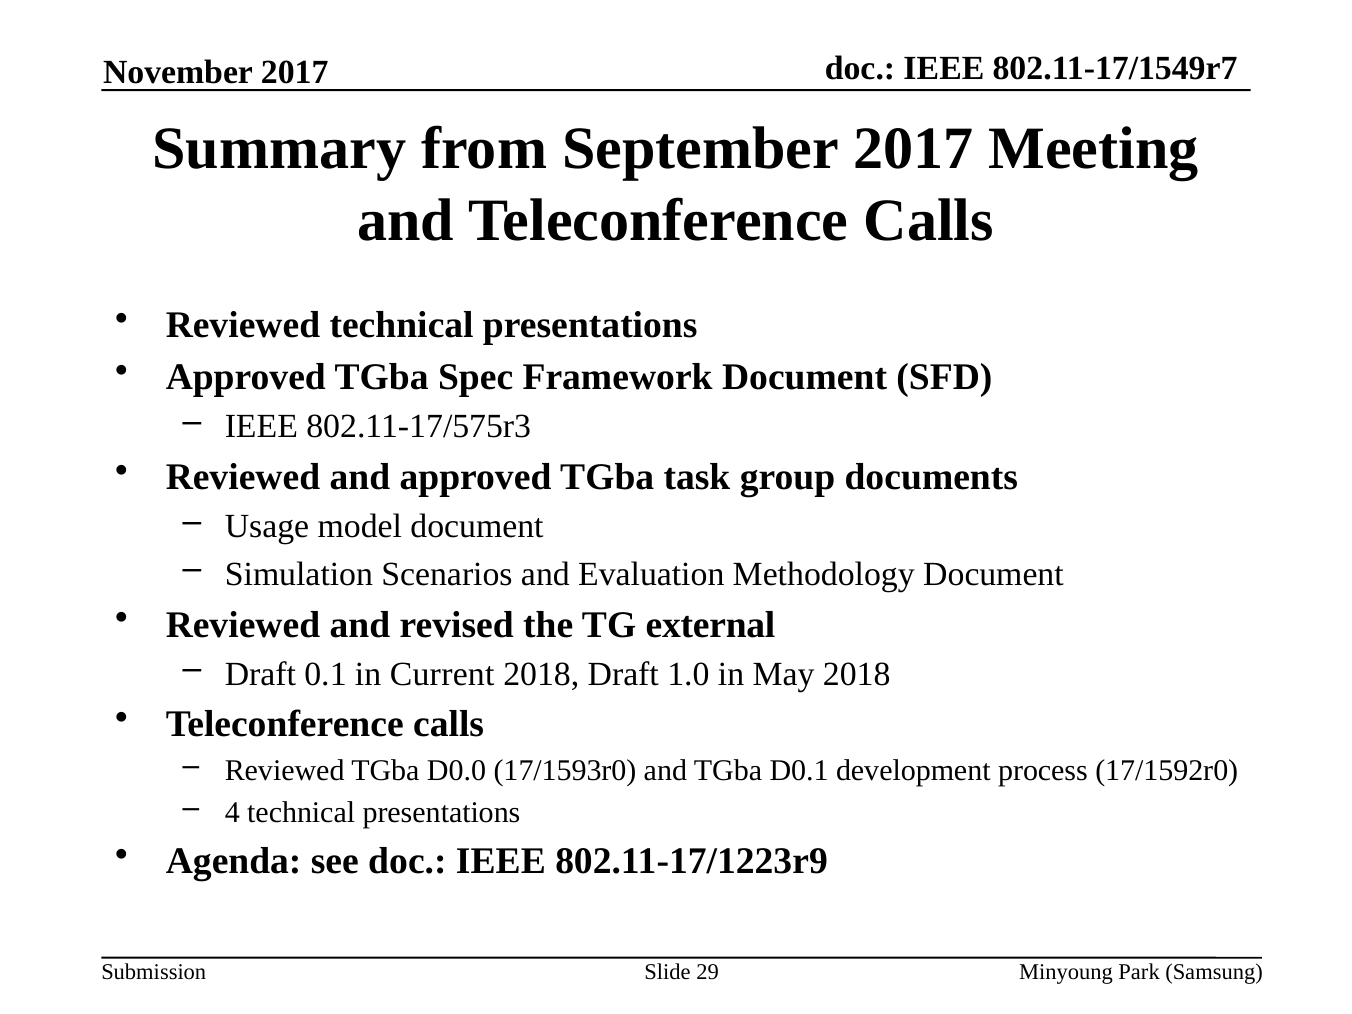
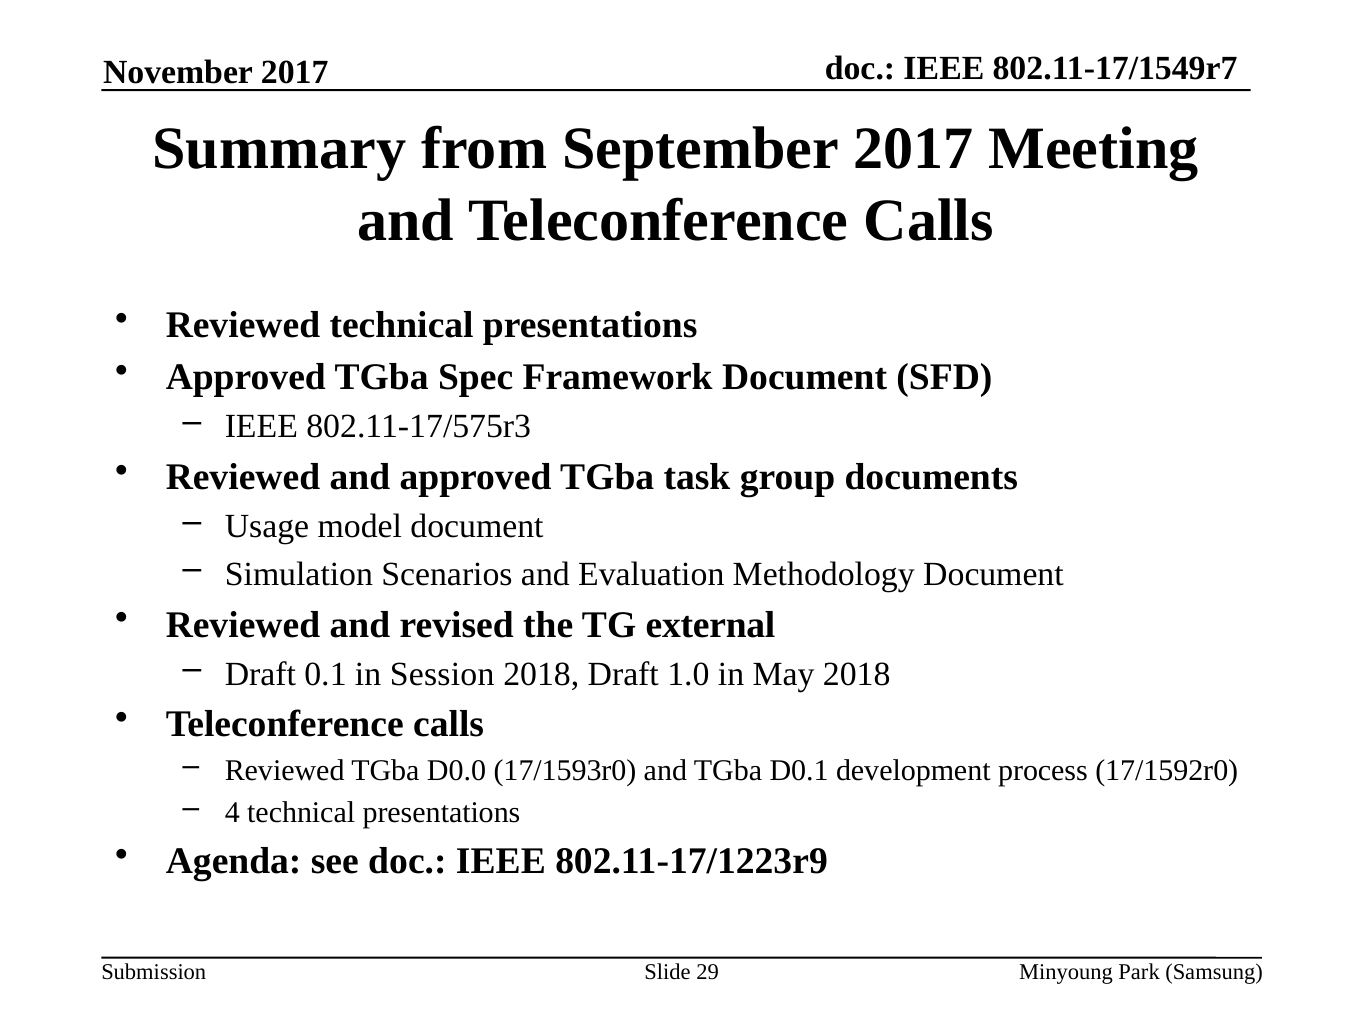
Current: Current -> Session
